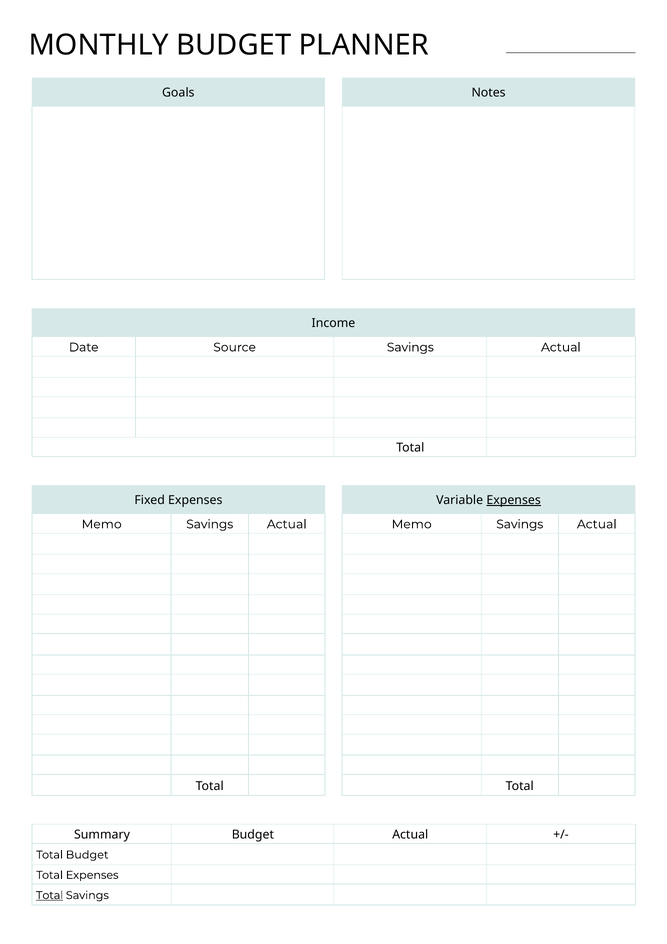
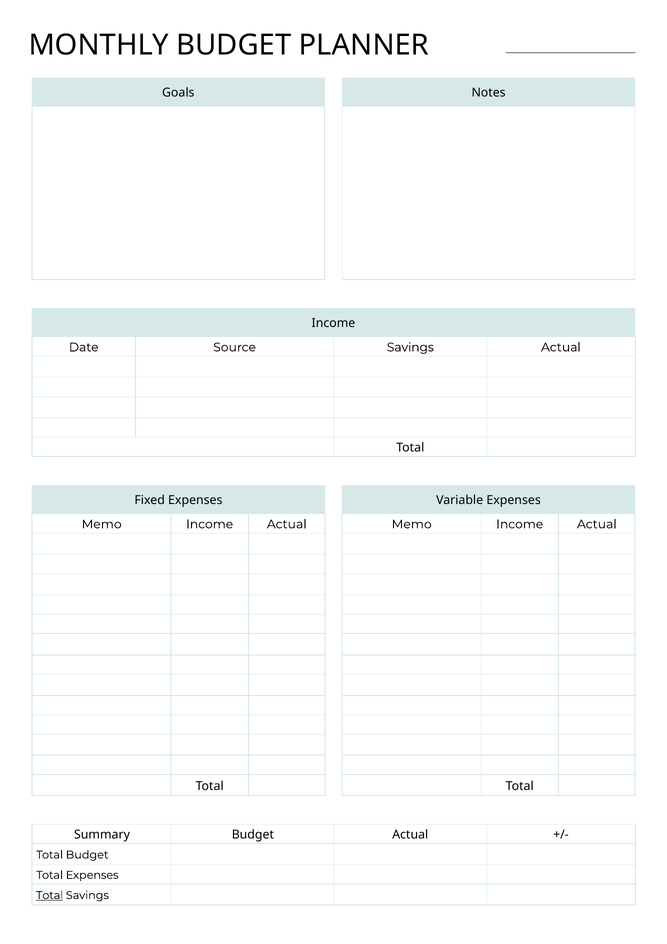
Expenses at (514, 500) underline: present -> none
Savings at (210, 524): Savings -> Income
Savings at (520, 524): Savings -> Income
